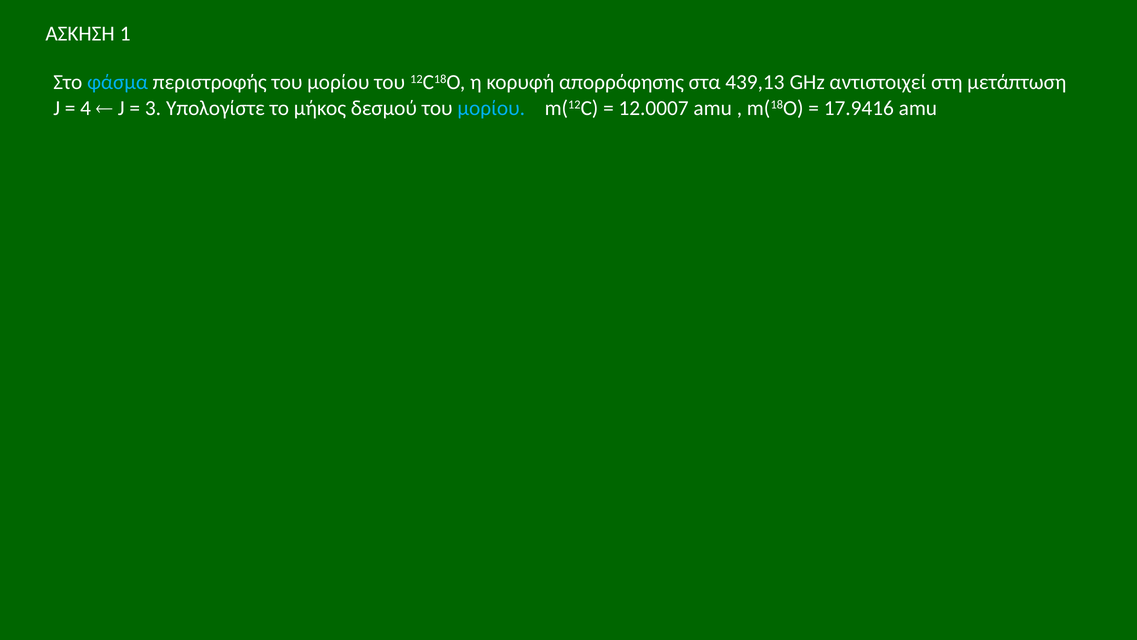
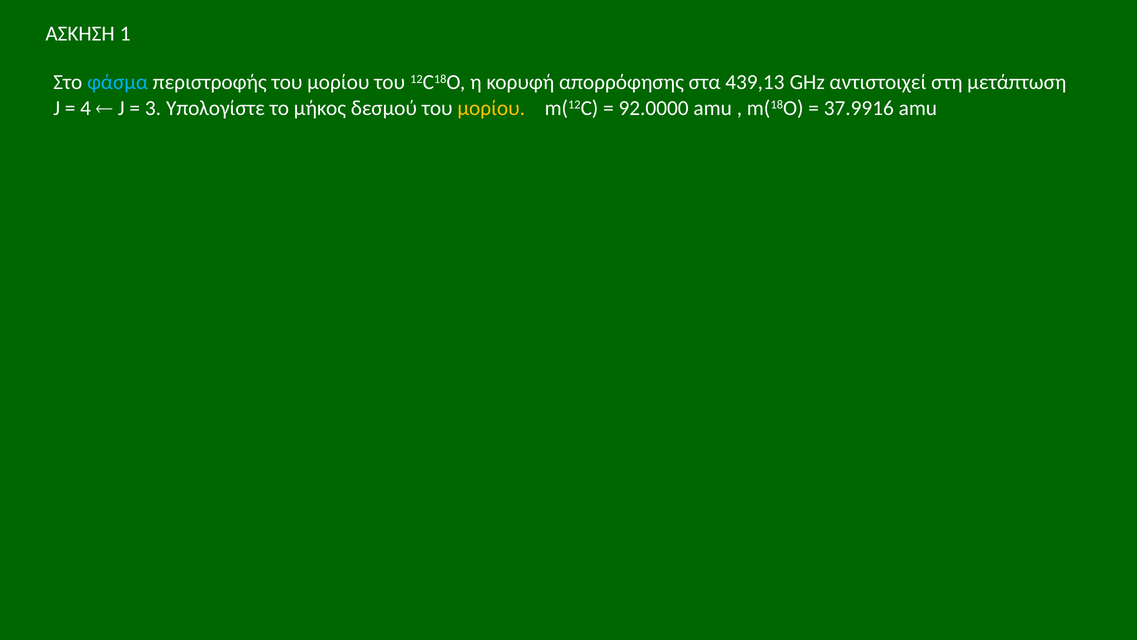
μορίου at (491, 108) colour: light blue -> yellow
12.0007: 12.0007 -> 92.0000
17.9416: 17.9416 -> 37.9916
